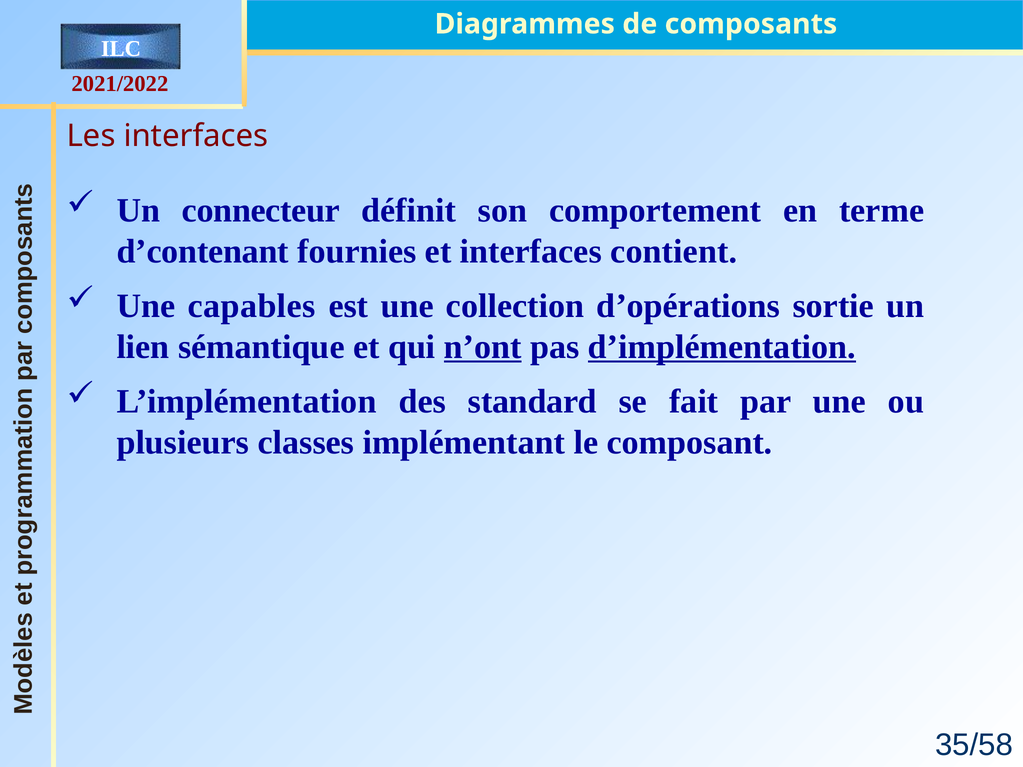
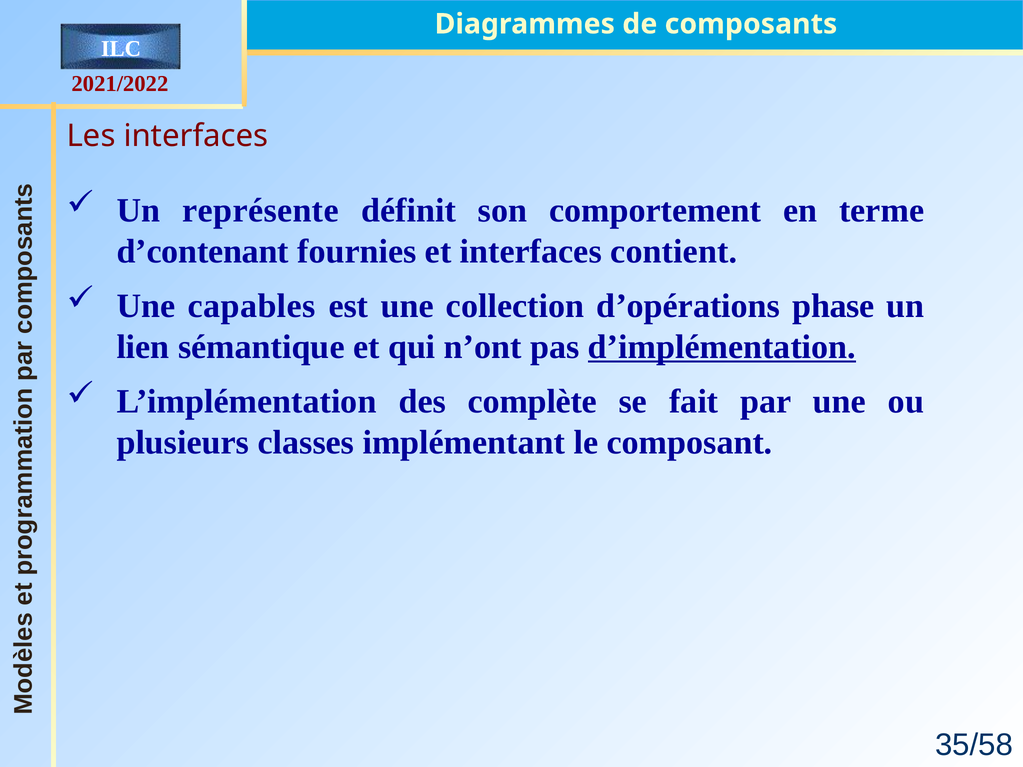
connecteur: connecteur -> représente
sortie: sortie -> phase
n’ont underline: present -> none
standard: standard -> complète
